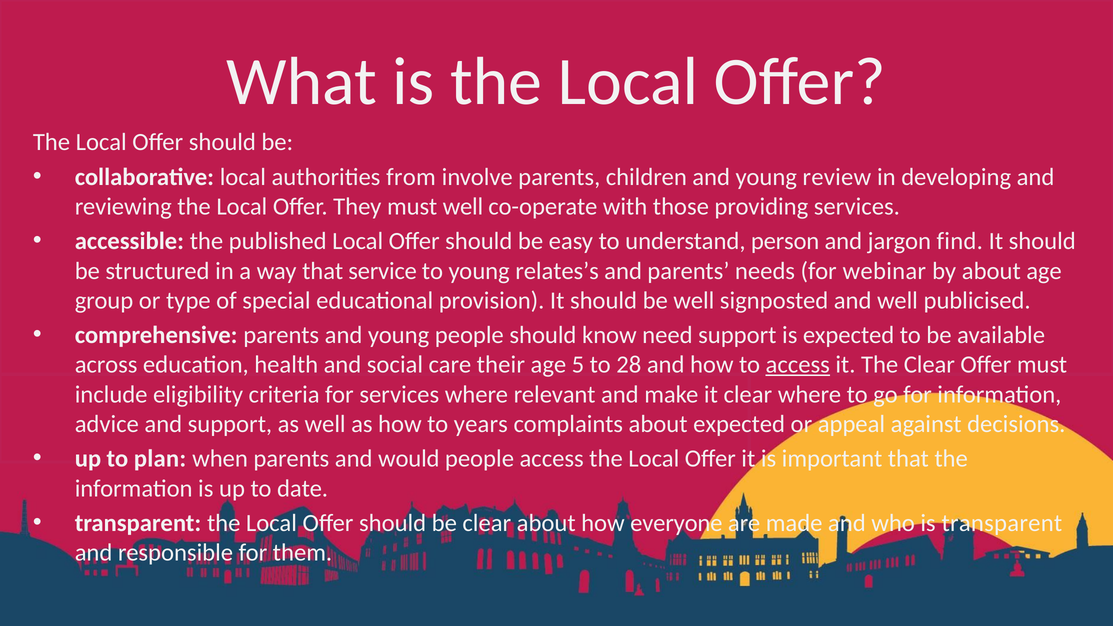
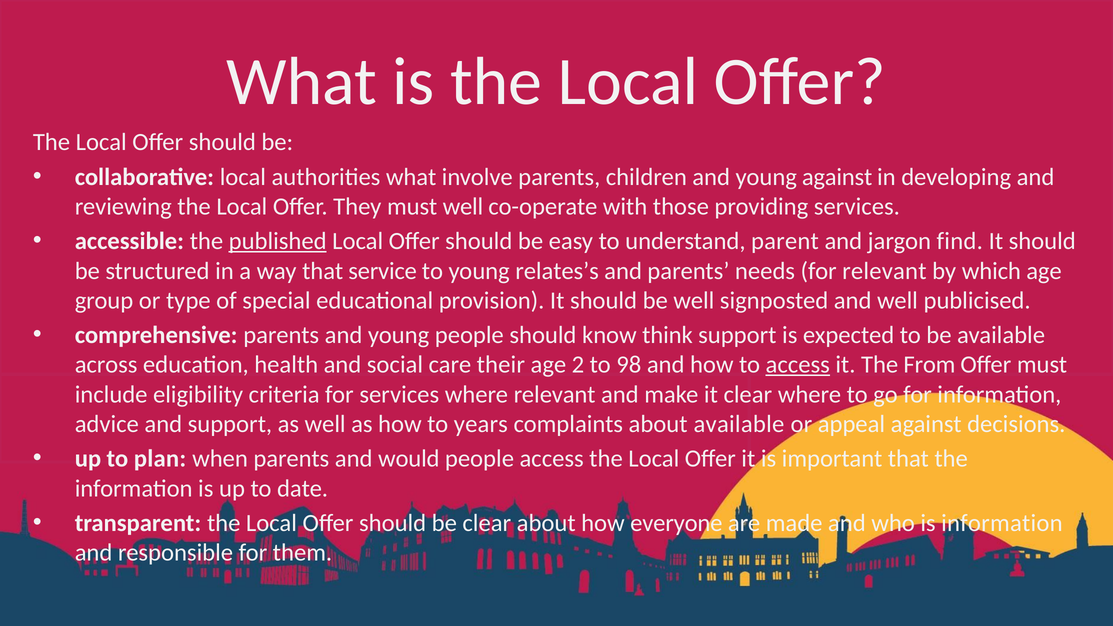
authorities from: from -> what
young review: review -> against
published underline: none -> present
person: person -> parent
for webinar: webinar -> relevant
by about: about -> which
need: need -> think
5: 5 -> 2
28: 28 -> 98
The Clear: Clear -> From
about expected: expected -> available
is transparent: transparent -> information
